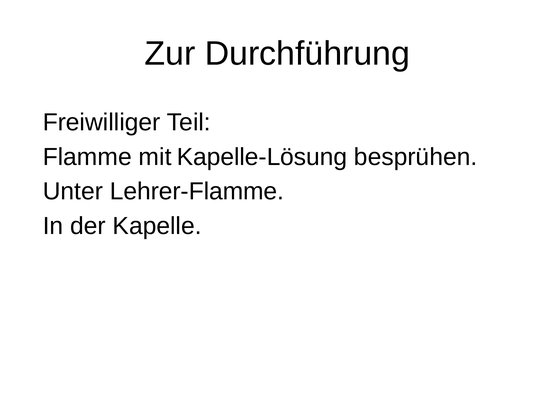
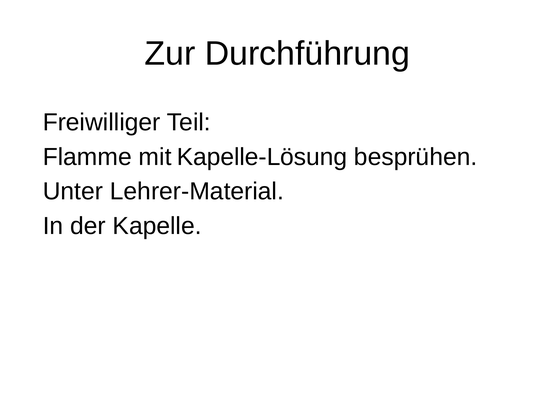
Lehrer-Flamme: Lehrer-Flamme -> Lehrer-Material
